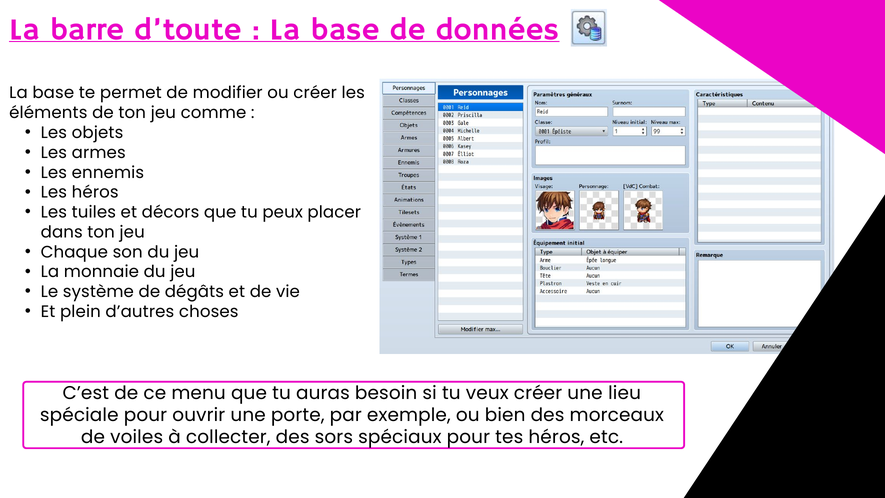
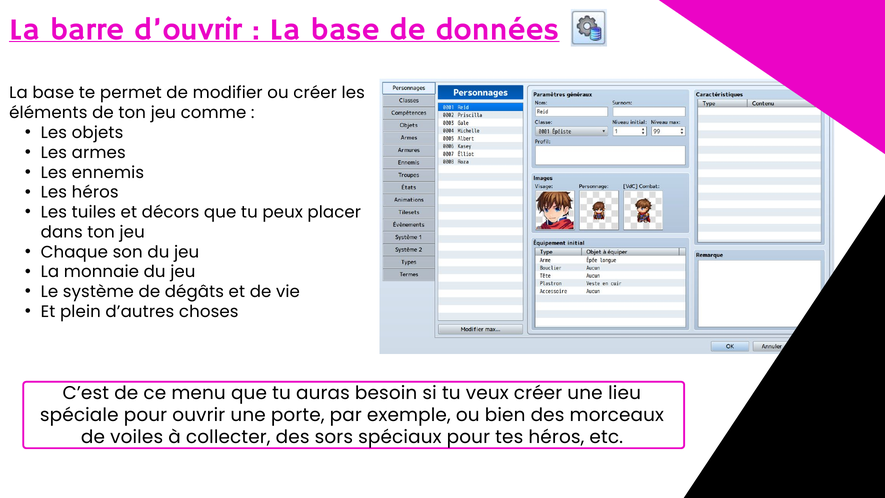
d’toute: d’toute -> d’ouvrir
